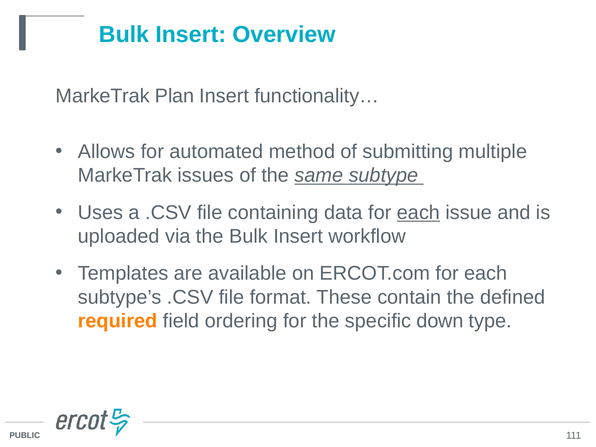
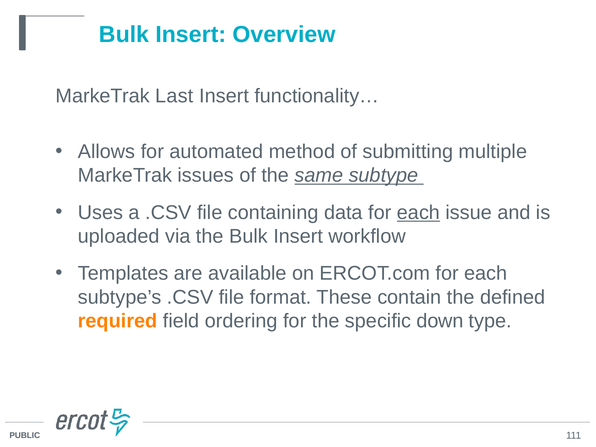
Plan: Plan -> Last
